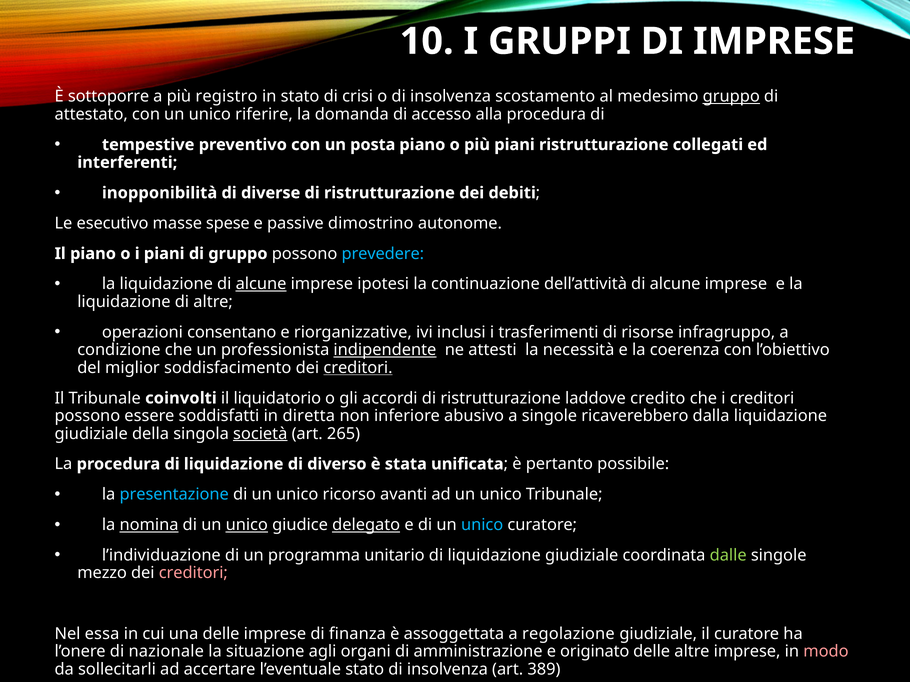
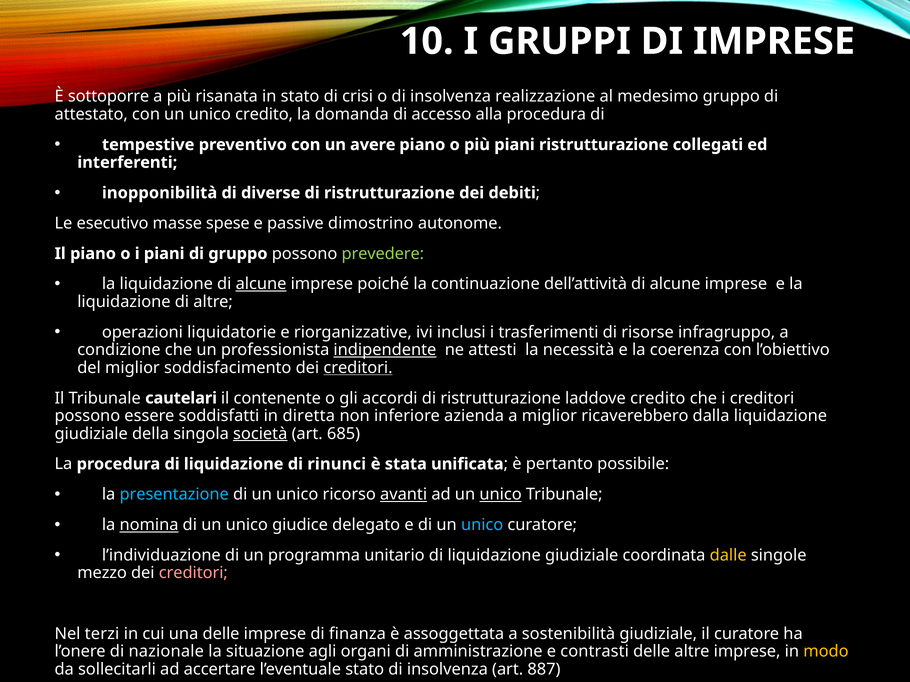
registro: registro -> risanata
scostamento: scostamento -> realizzazione
gruppo at (731, 97) underline: present -> none
unico riferire: riferire -> credito
posta: posta -> avere
prevedere colour: light blue -> light green
ipotesi: ipotesi -> poiché
consentano: consentano -> liquidatorie
coinvolti: coinvolti -> cautelari
liquidatorio: liquidatorio -> contenente
abusivo: abusivo -> azienda
a singole: singole -> miglior
265: 265 -> 685
diverso: diverso -> rinunci
avanti underline: none -> present
unico at (501, 495) underline: none -> present
unico at (247, 525) underline: present -> none
delegato underline: present -> none
dalle colour: light green -> yellow
essa: essa -> terzi
regolazione: regolazione -> sostenibilità
originato: originato -> contrasti
modo colour: pink -> yellow
389: 389 -> 887
